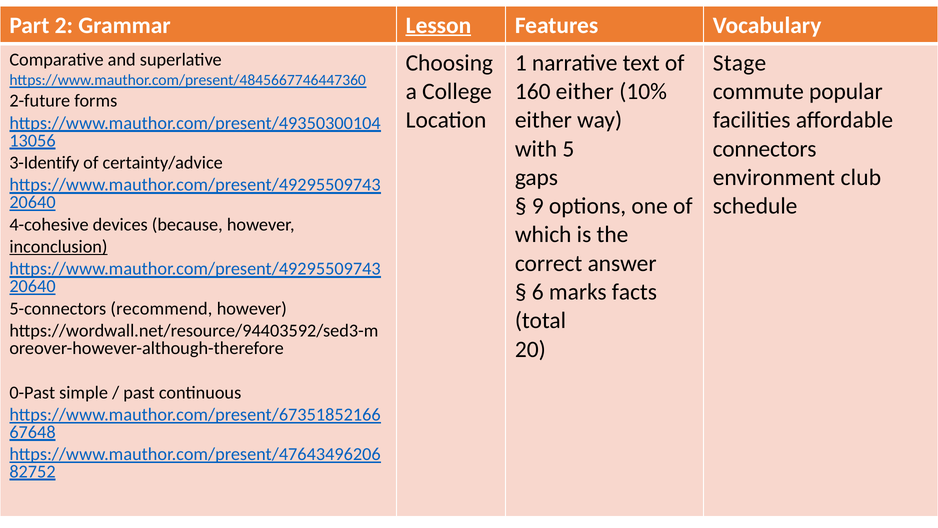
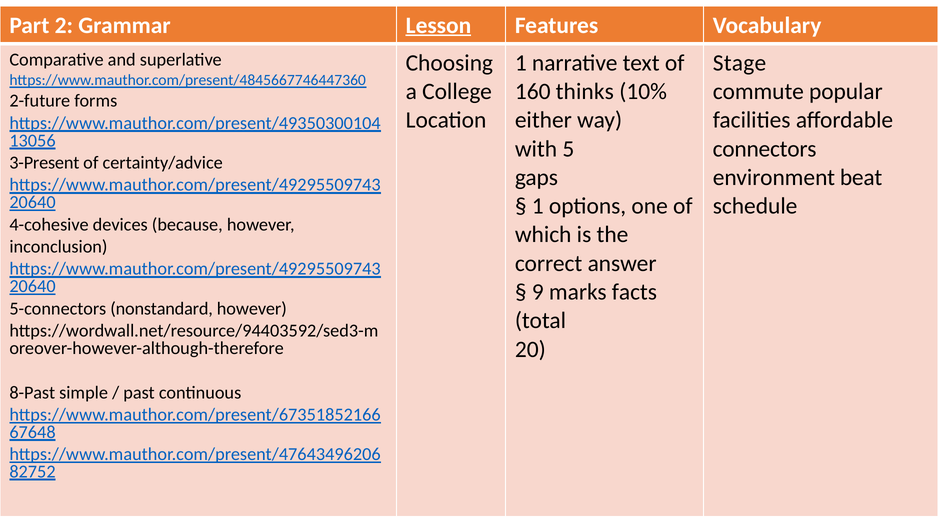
160 either: either -> thinks
3-Identify: 3-Identify -> 3-Present
club: club -> beat
9 at (538, 206): 9 -> 1
inconclusion underline: present -> none
6: 6 -> 9
recommend: recommend -> nonstandard
0-Past: 0-Past -> 8-Past
